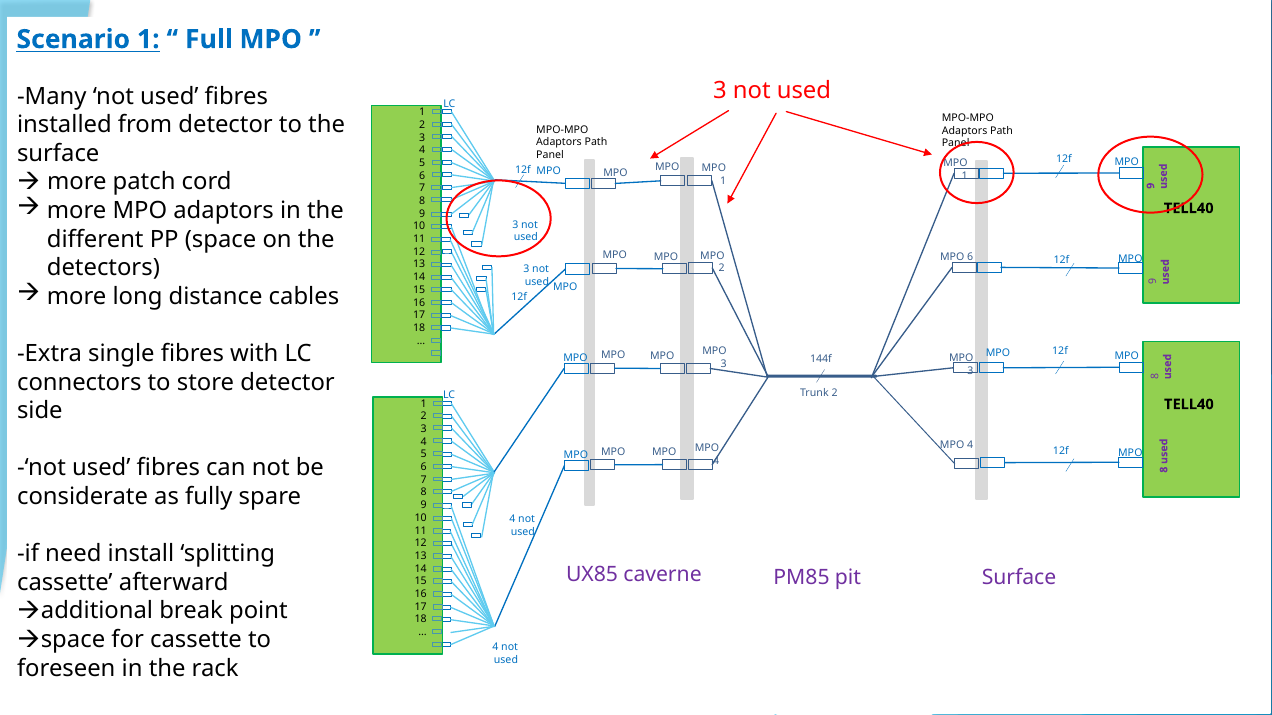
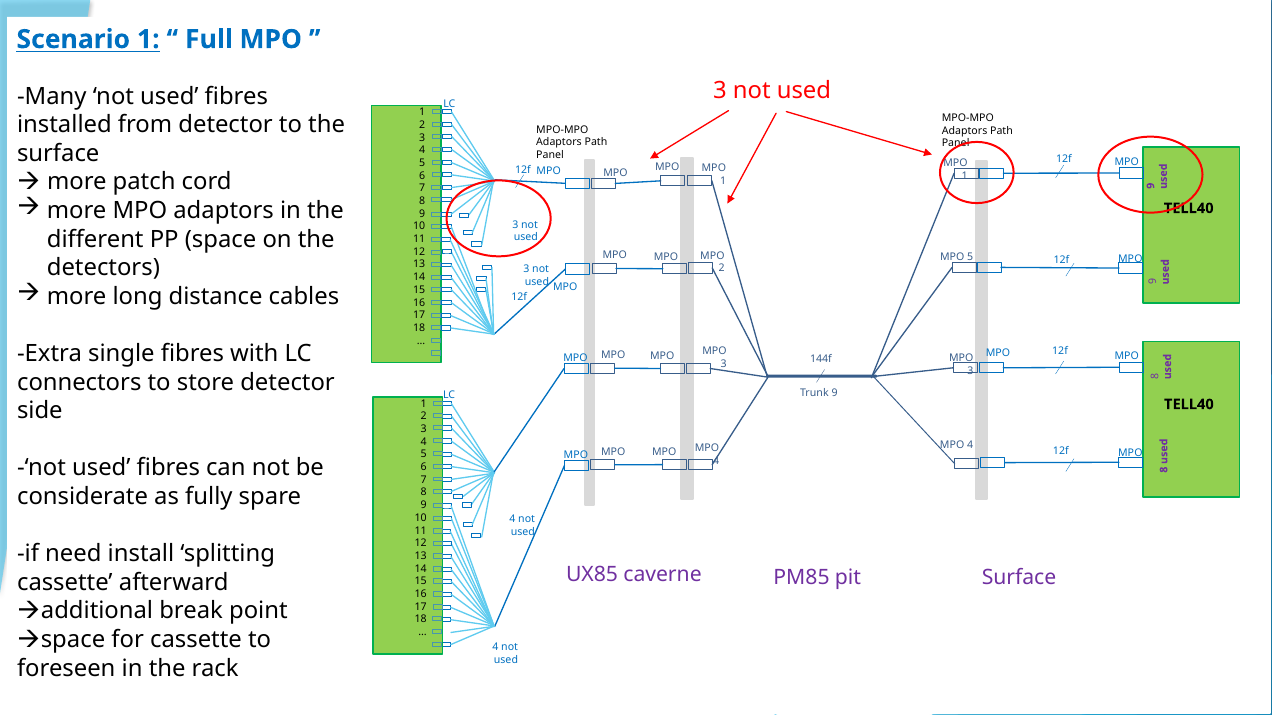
MPO 6: 6 -> 5
Trunk 2: 2 -> 9
